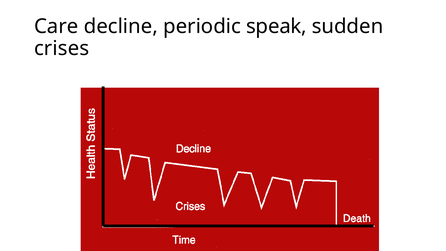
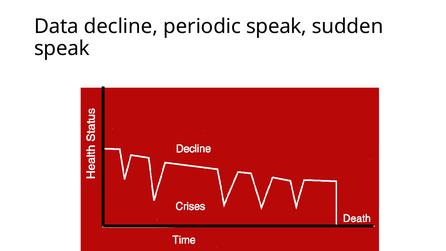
Care: Care -> Data
crises at (62, 49): crises -> speak
